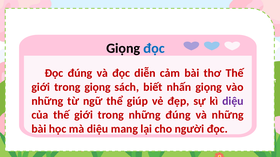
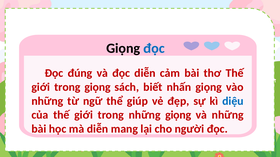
diệu at (233, 101) colour: purple -> blue
những đúng: đúng -> giọng
mà diệu: diệu -> diễn
